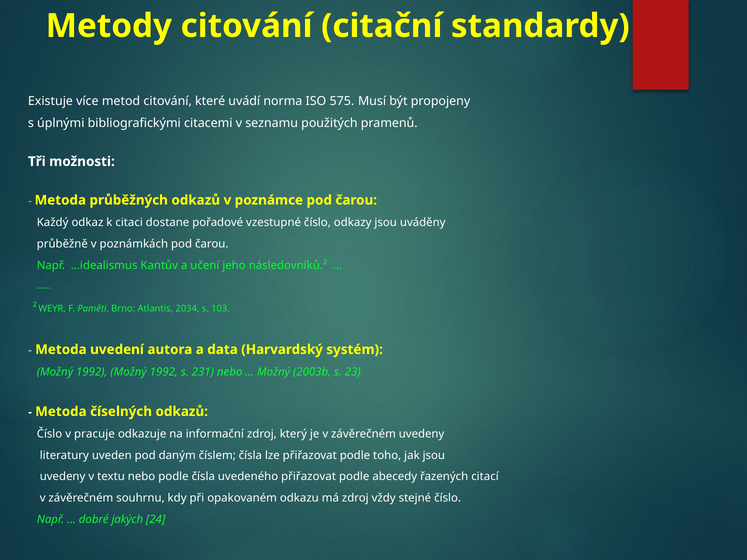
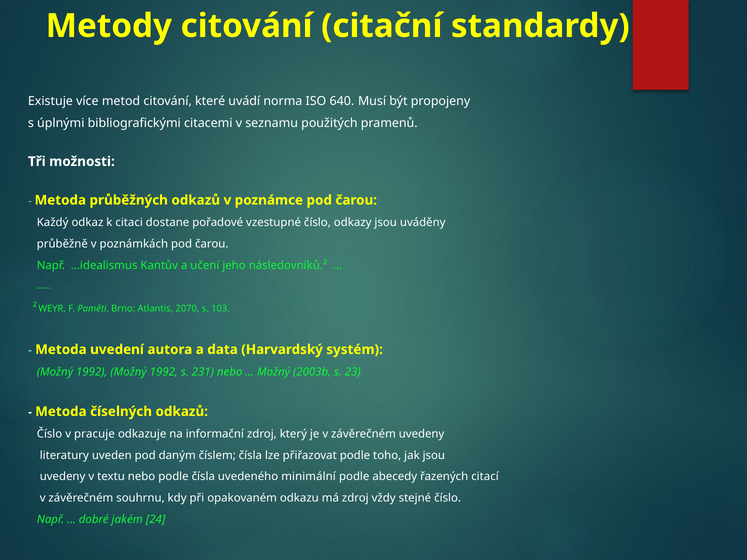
575: 575 -> 640
2034: 2034 -> 2070
uvedeného přiřazovat: přiřazovat -> minimální
jakých: jakých -> jakém
